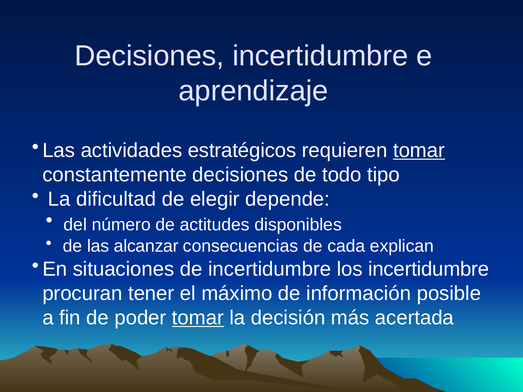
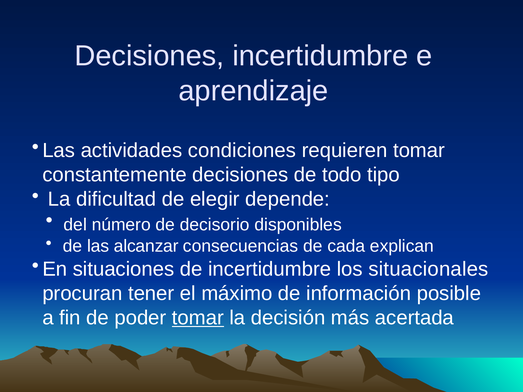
estratégicos: estratégicos -> condiciones
tomar at (419, 151) underline: present -> none
actitudes: actitudes -> decisorio
los incertidumbre: incertidumbre -> situacionales
